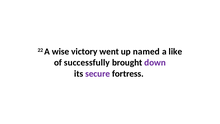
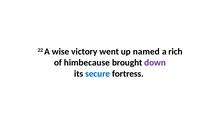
like: like -> rich
successfully: successfully -> himbecause
secure colour: purple -> blue
